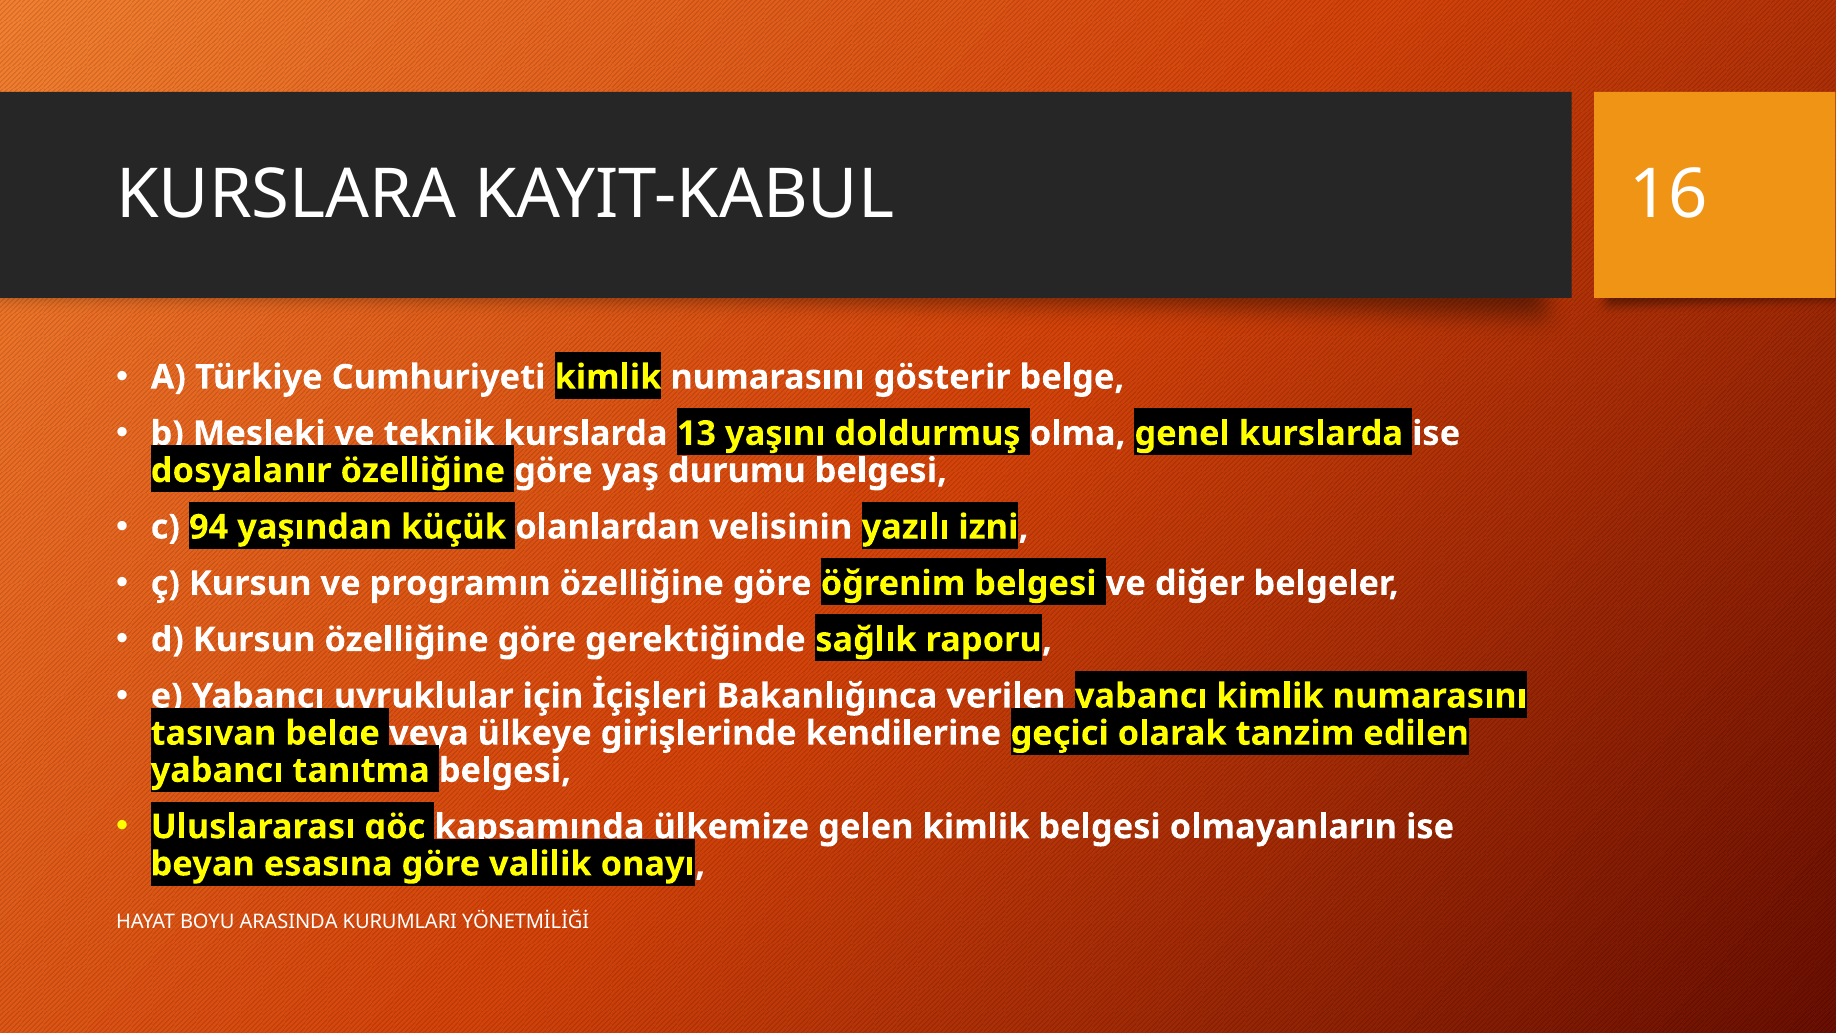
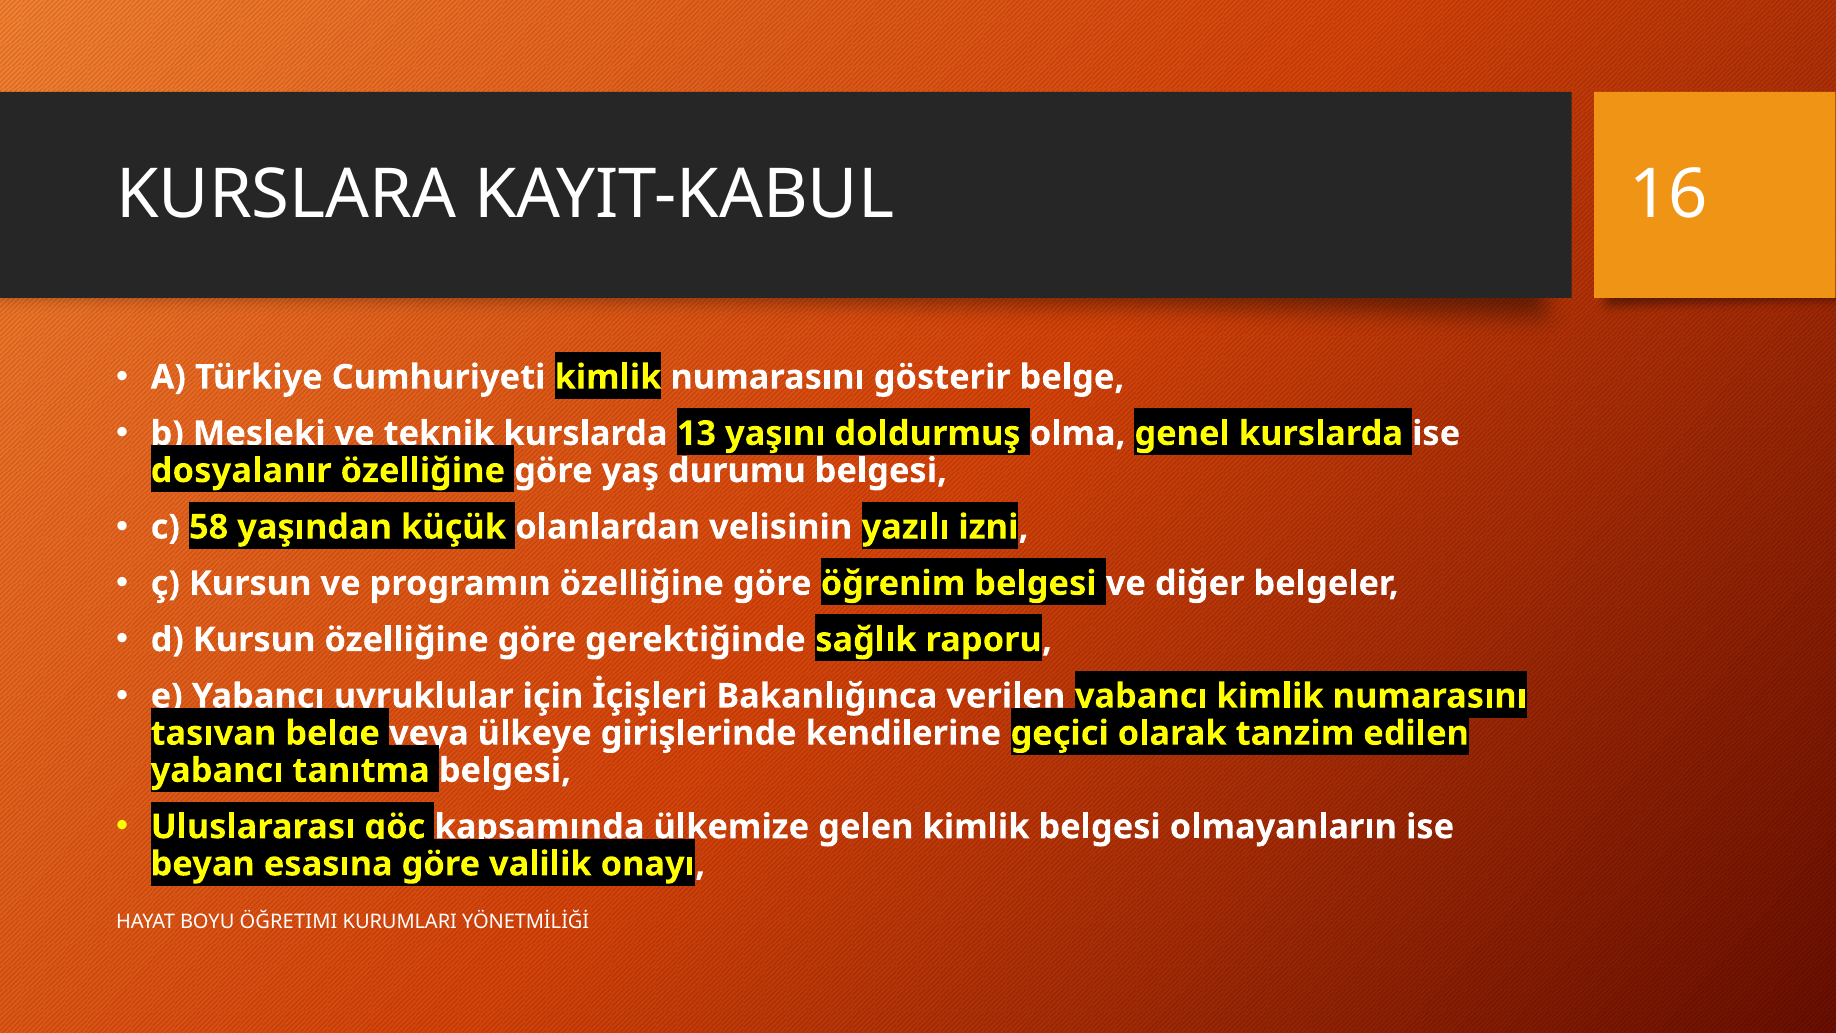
94: 94 -> 58
ARASINDA: ARASINDA -> ÖĞRETIMI
